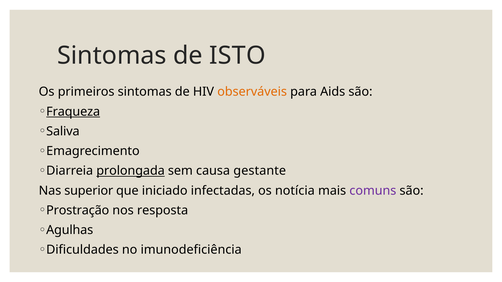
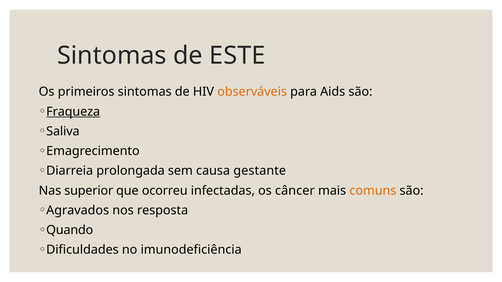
ISTO: ISTO -> ESTE
prolongada underline: present -> none
iniciado: iniciado -> ocorreu
notícia: notícia -> câncer
comuns colour: purple -> orange
Prostração: Prostração -> Agravados
Agulhas: Agulhas -> Quando
